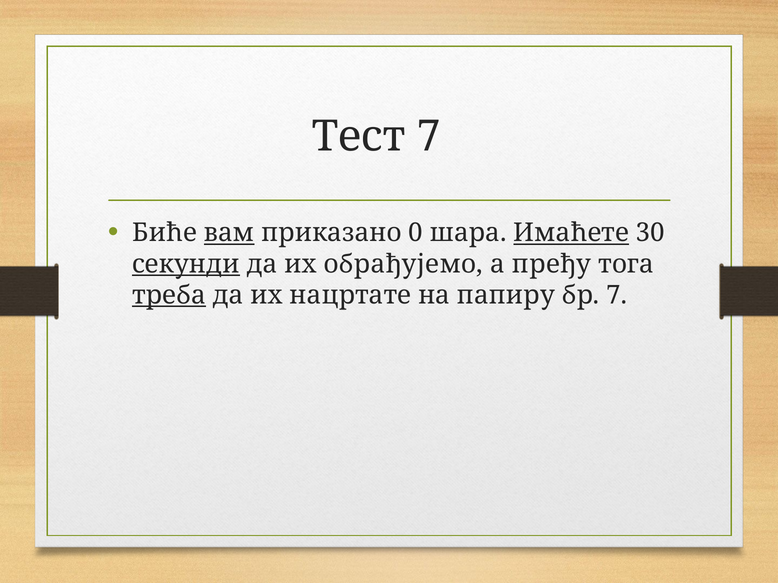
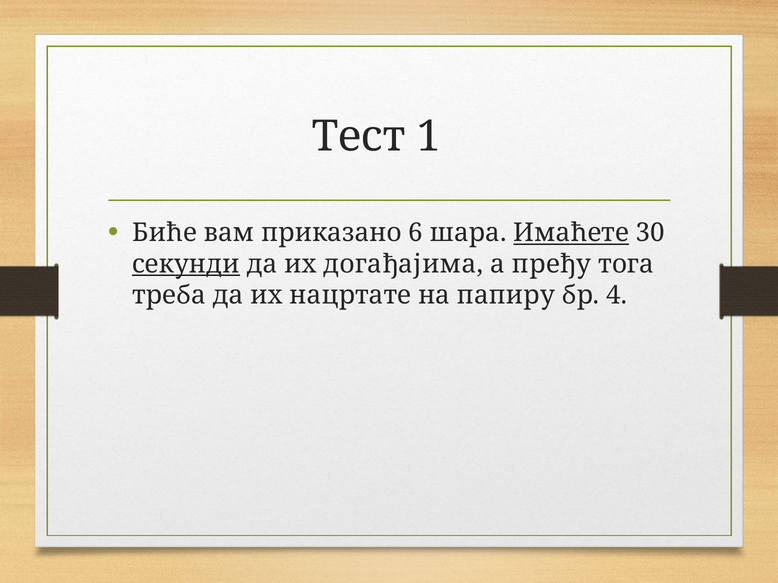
Тест 7: 7 -> 1
вам underline: present -> none
0: 0 -> 6
обрађујемо: обрађујемо -> догађајима
треба underline: present -> none
бр 7: 7 -> 4
